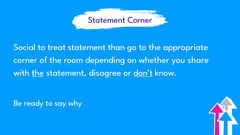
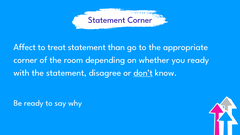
Social: Social -> Affect
you share: share -> ready
the at (38, 73) underline: present -> none
